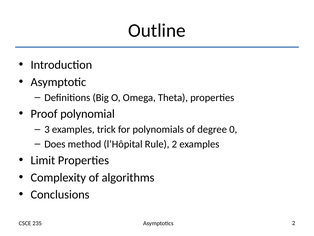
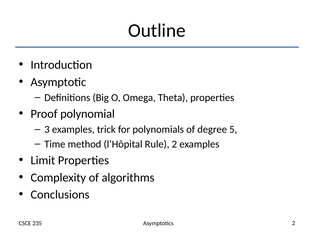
0: 0 -> 5
Does: Does -> Time
